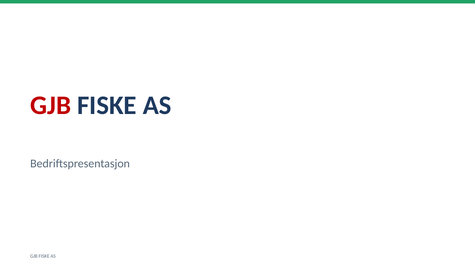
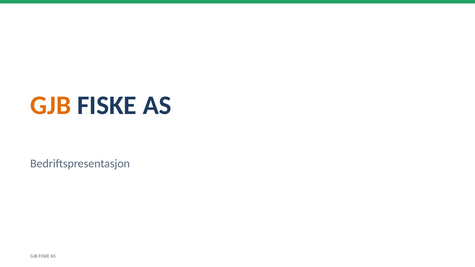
GJB at (51, 105) colour: red -> orange
